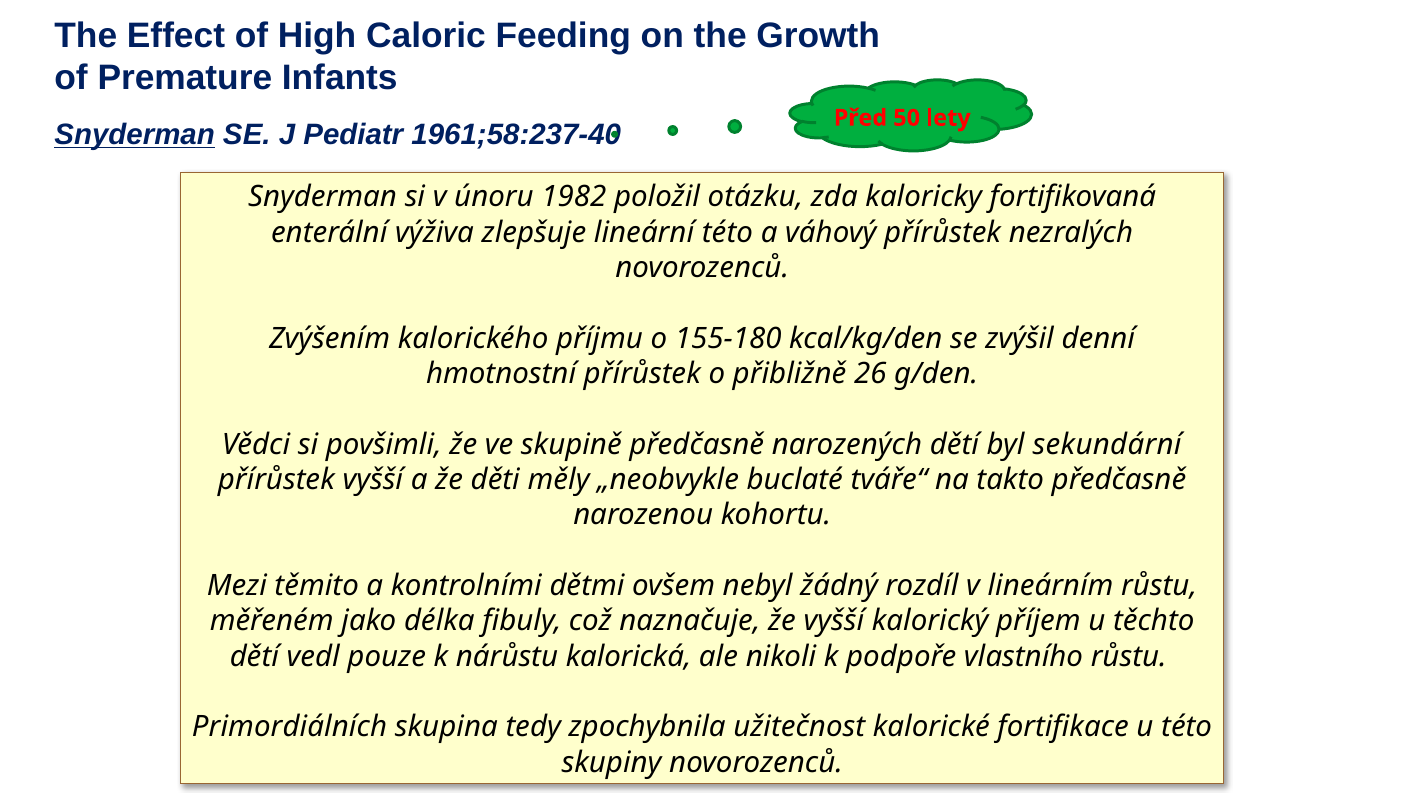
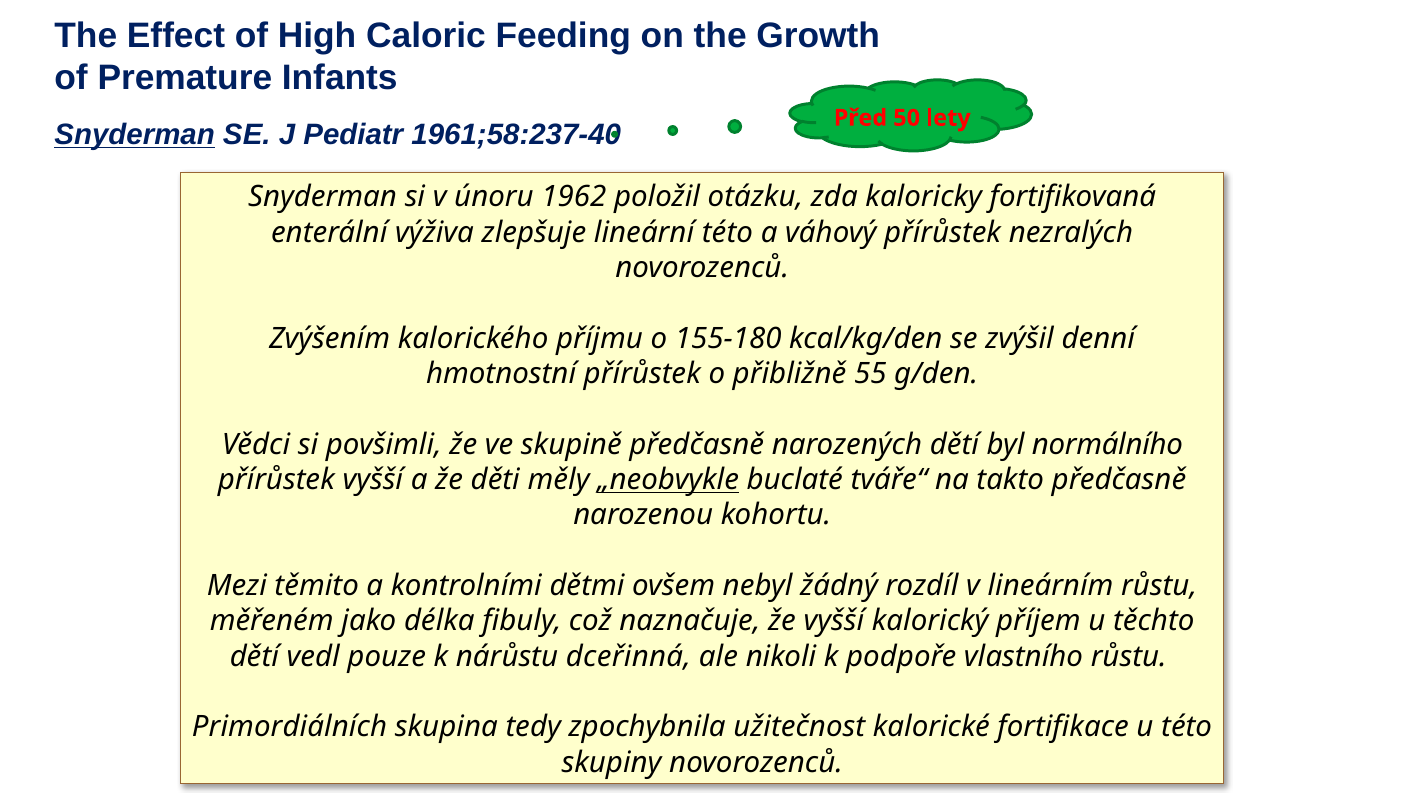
1982: 1982 -> 1962
26: 26 -> 55
sekundární: sekundární -> normálního
„neobvykle underline: none -> present
kalorická: kalorická -> dceřinná
